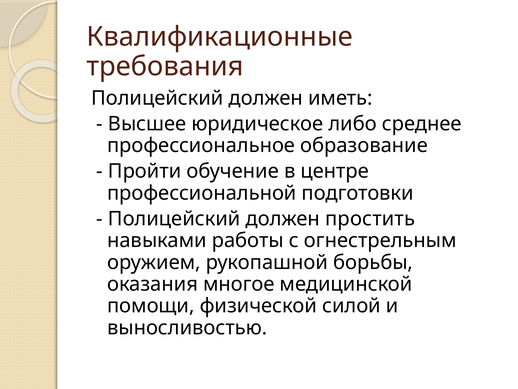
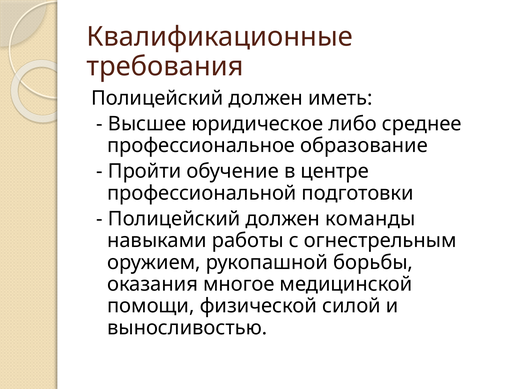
простить: простить -> команды
